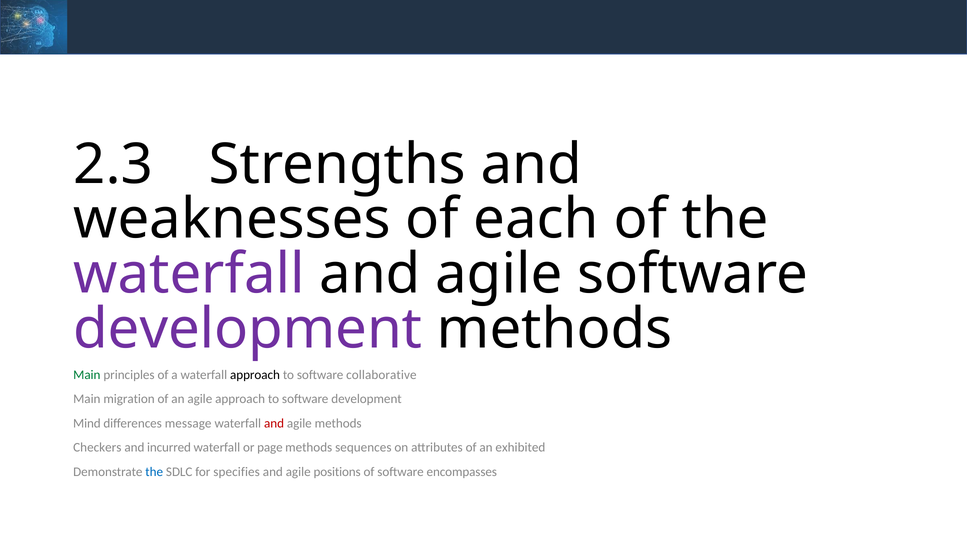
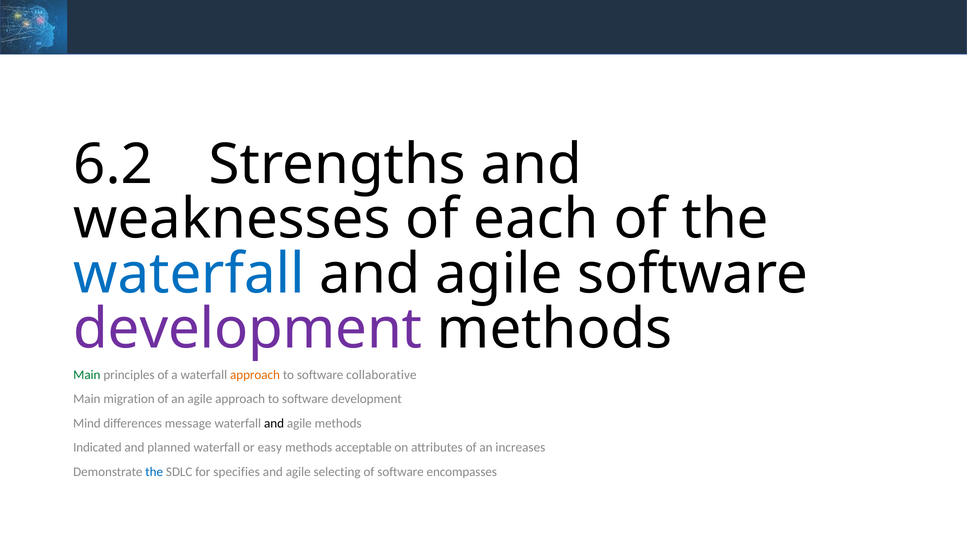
2.3: 2.3 -> 6.2
waterfall at (189, 274) colour: purple -> blue
approach at (255, 375) colour: black -> orange
and at (274, 423) colour: red -> black
Checkers: Checkers -> Indicated
incurred: incurred -> planned
page: page -> easy
sequences: sequences -> acceptable
exhibited: exhibited -> increases
positions: positions -> selecting
